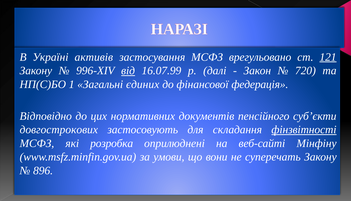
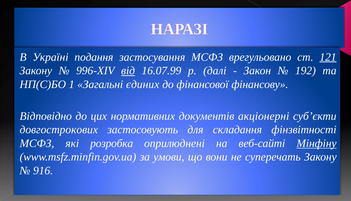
активів: активів -> подання
720: 720 -> 192
федерація: федерація -> фінансову
пенсійного: пенсійного -> акціонерні
фінзвітності underline: present -> none
Мінфіну underline: none -> present
896: 896 -> 916
